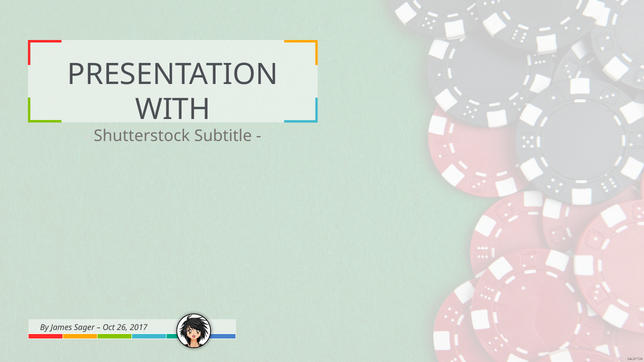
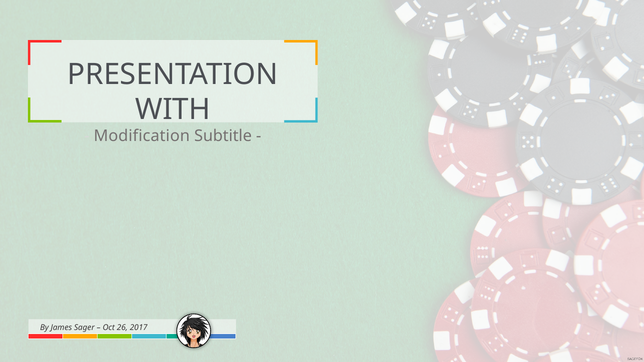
Shutterstock: Shutterstock -> Modification
